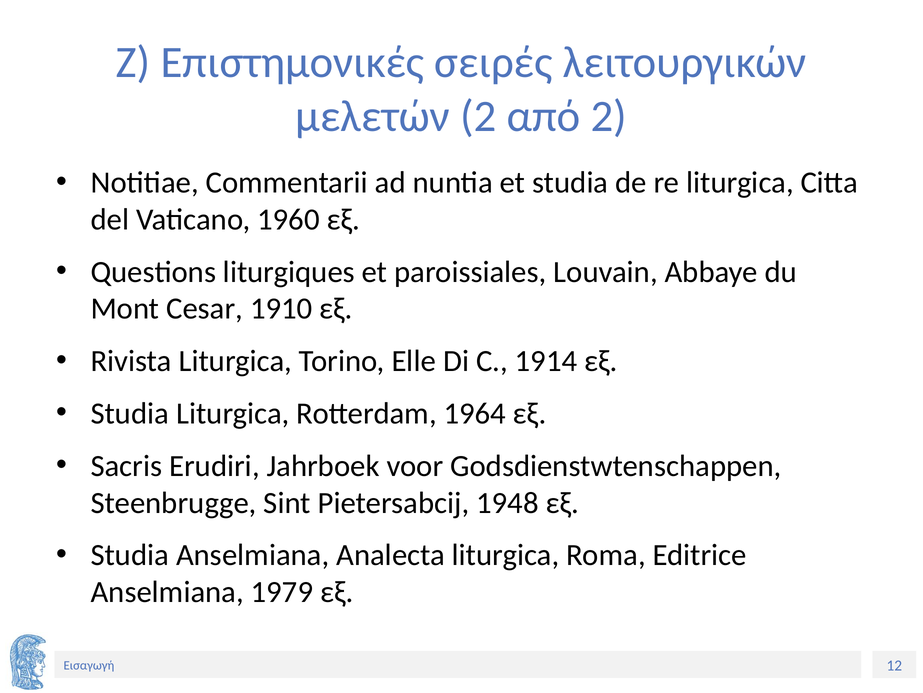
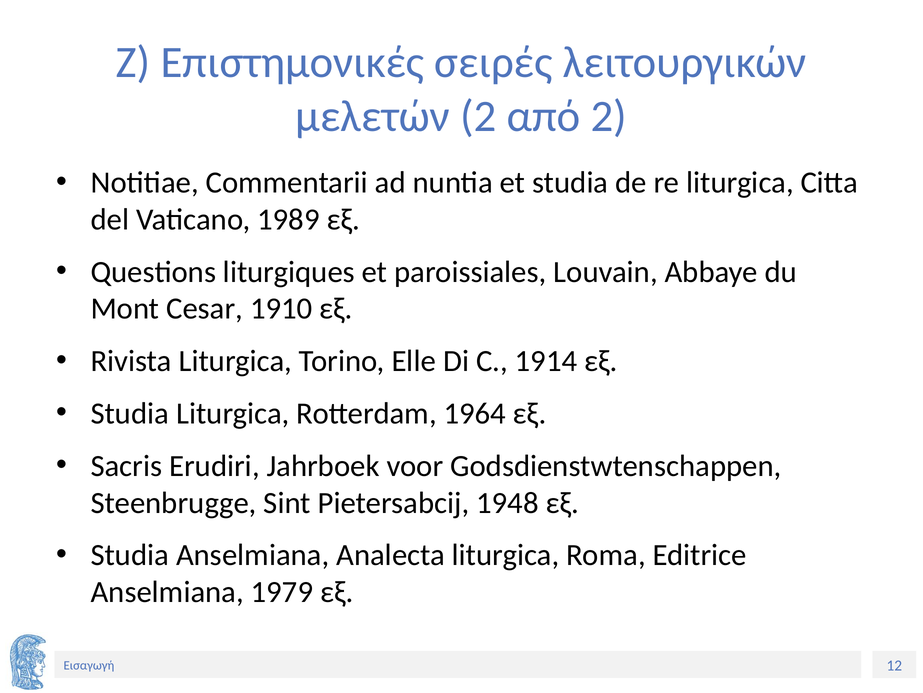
1960: 1960 -> 1989
